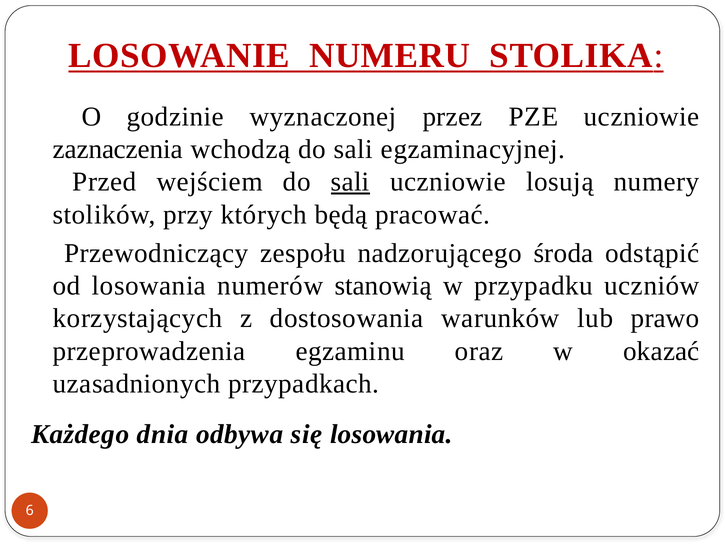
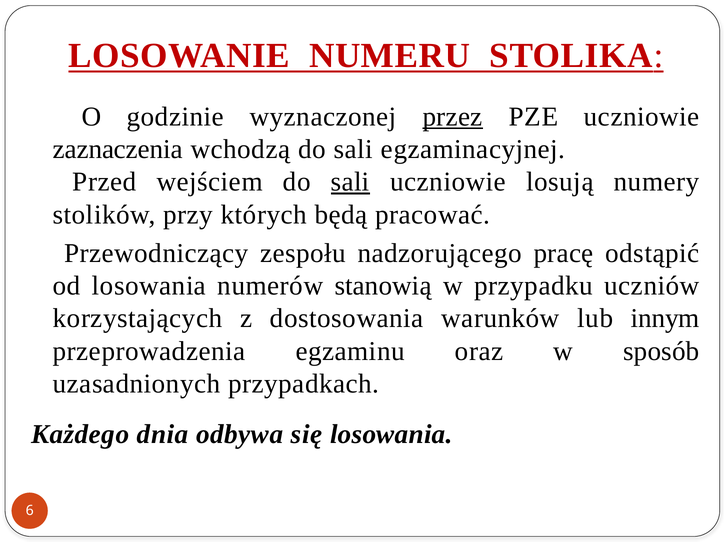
przez underline: none -> present
środa: środa -> pracę
prawo: prawo -> innym
okazać: okazać -> sposób
